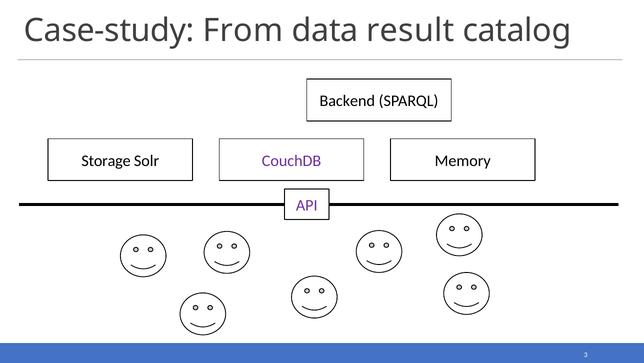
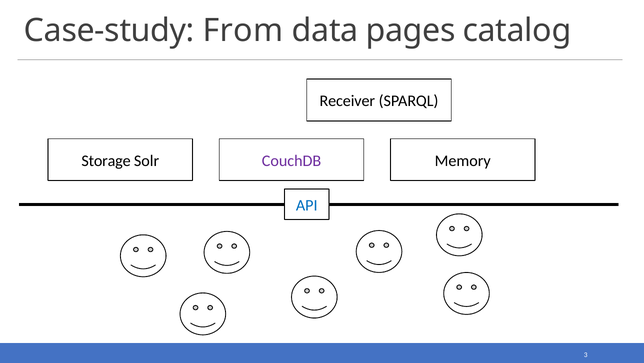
result: result -> pages
Backend: Backend -> Receiver
API colour: purple -> blue
